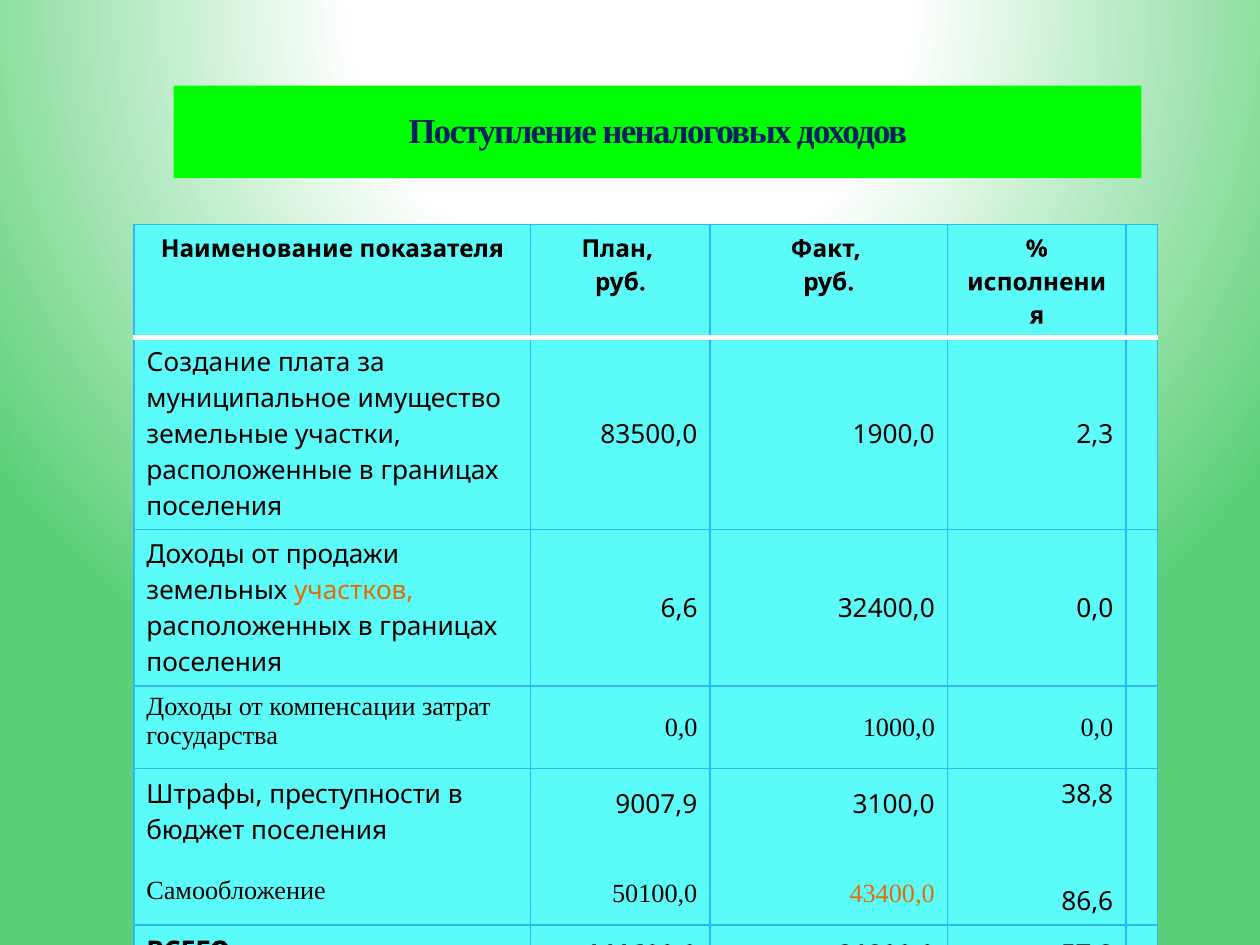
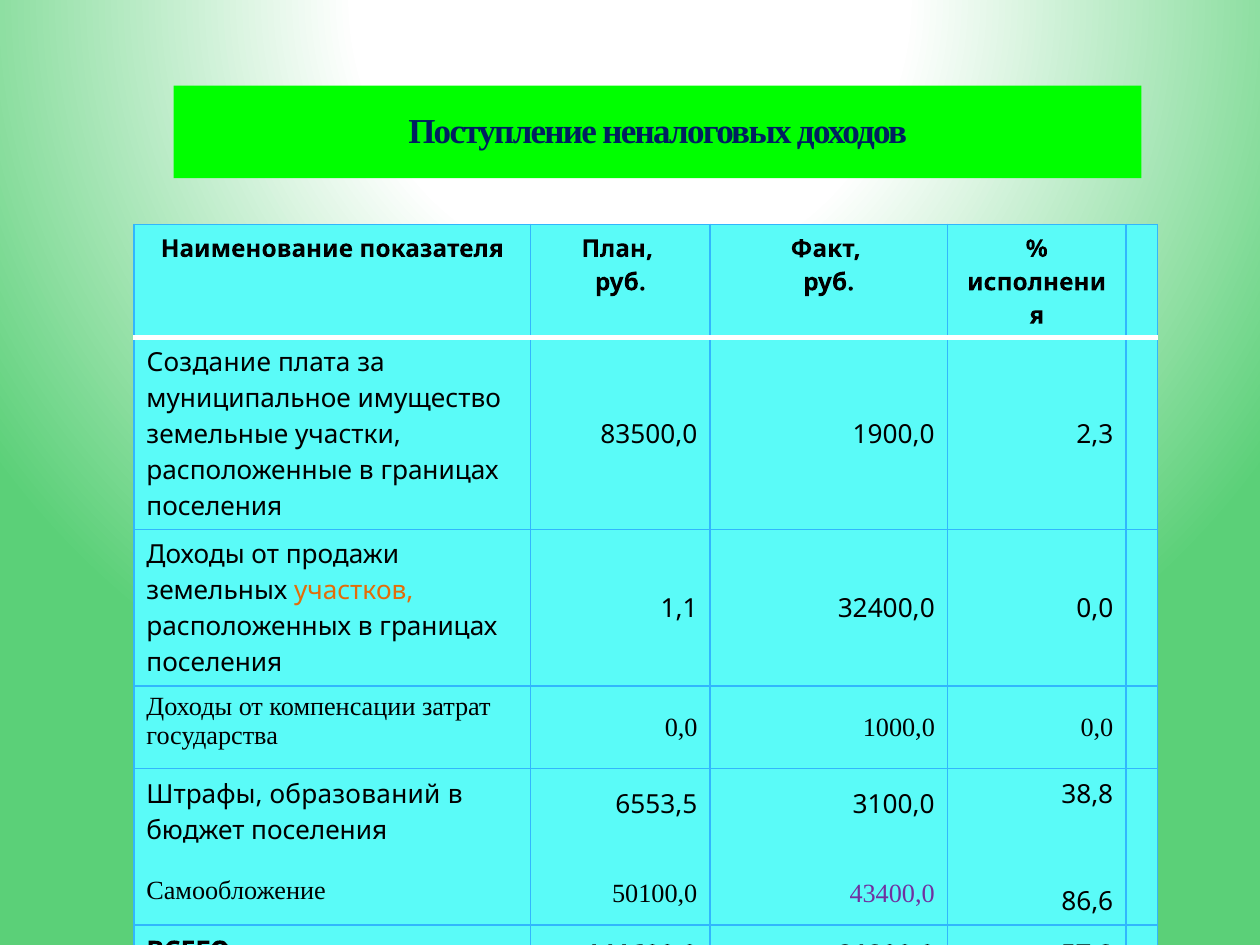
6,6: 6,6 -> 1,1
преступности: преступности -> образований
9007,9: 9007,9 -> 6553,5
43400,0 colour: orange -> purple
